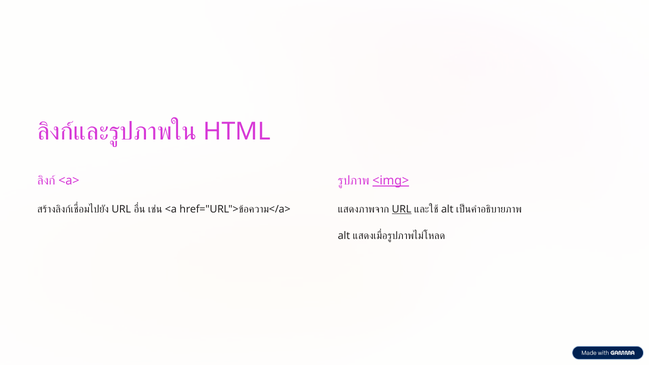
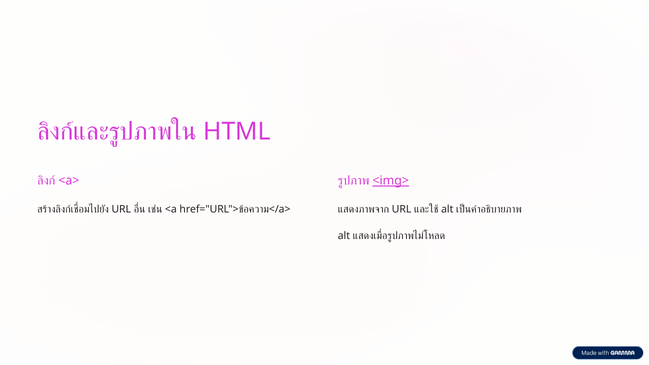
URL at (402, 209) underline: present -> none
